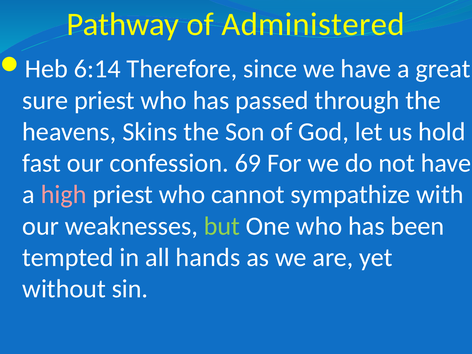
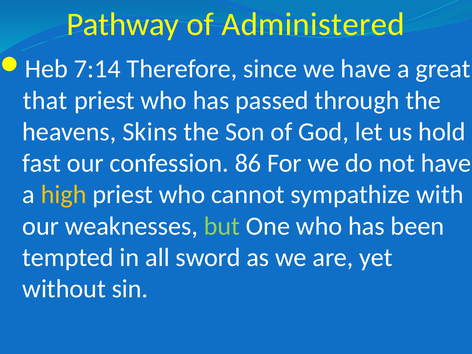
6:14: 6:14 -> 7:14
sure: sure -> that
69: 69 -> 86
high colour: pink -> yellow
hands: hands -> sword
